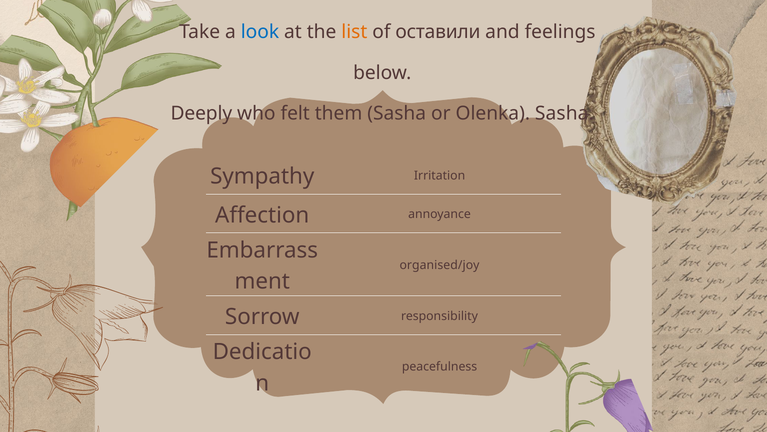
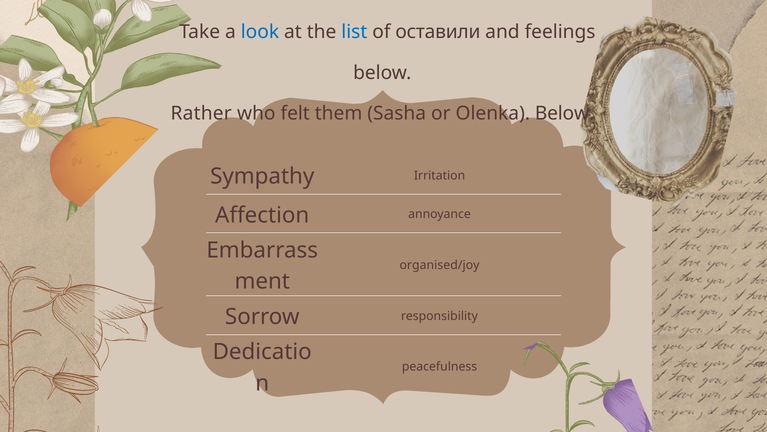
list colour: orange -> blue
Deeply: Deeply -> Rather
Olenka Sasha: Sasha -> Below
